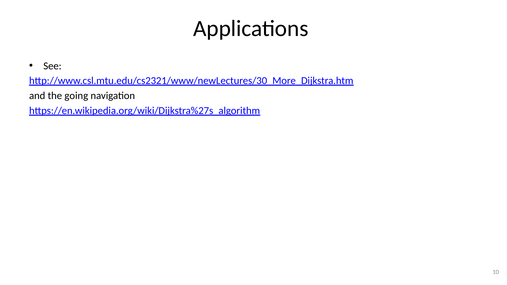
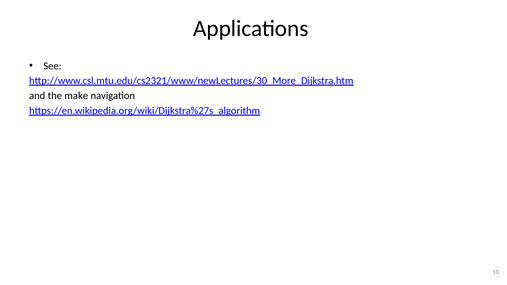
going: going -> make
